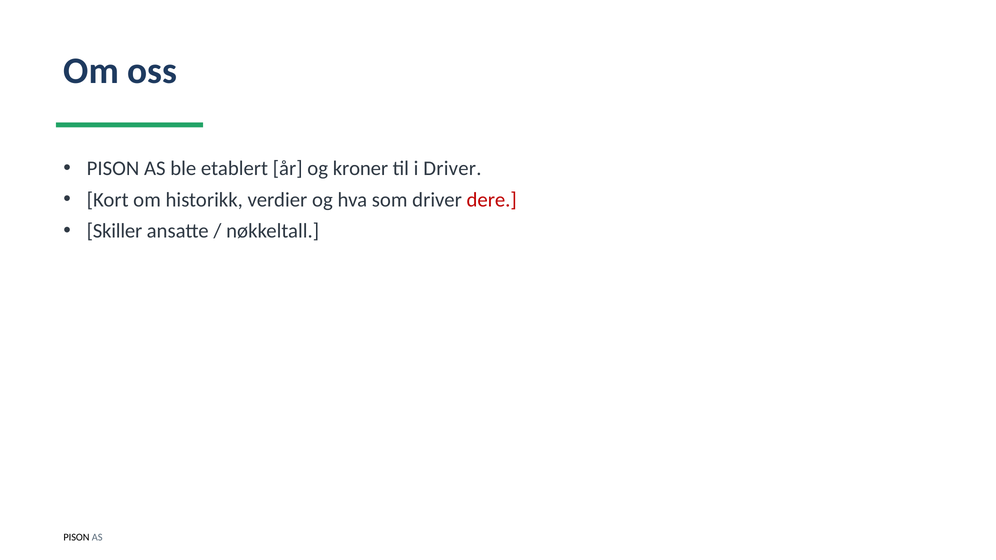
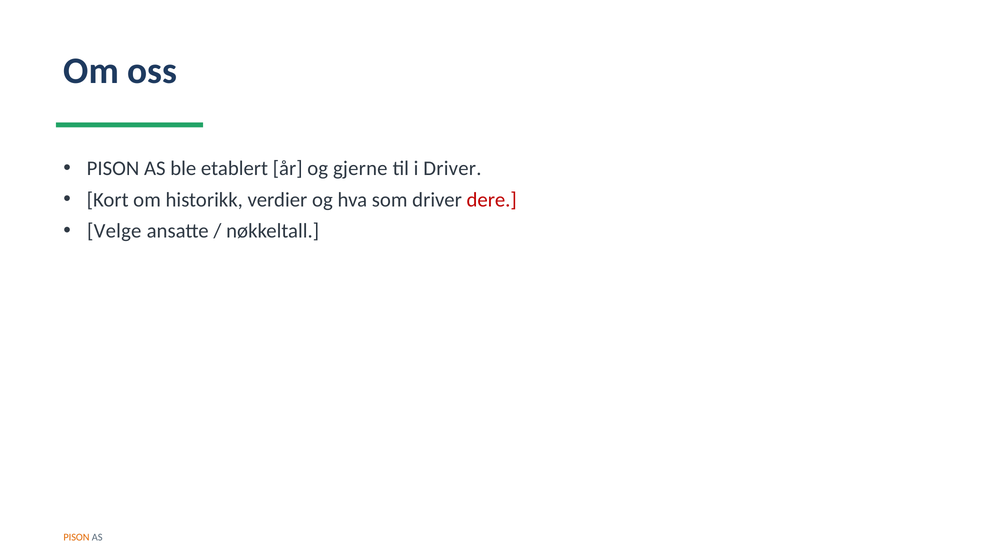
kroner: kroner -> gjerne
Skiller: Skiller -> Velge
PISON at (76, 538) colour: black -> orange
